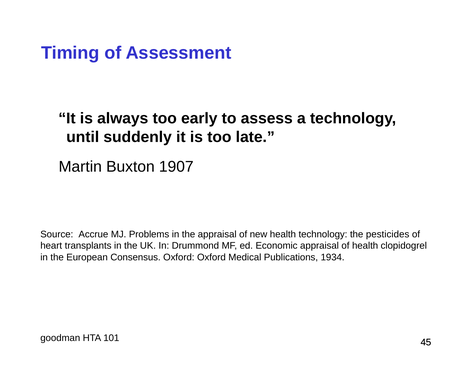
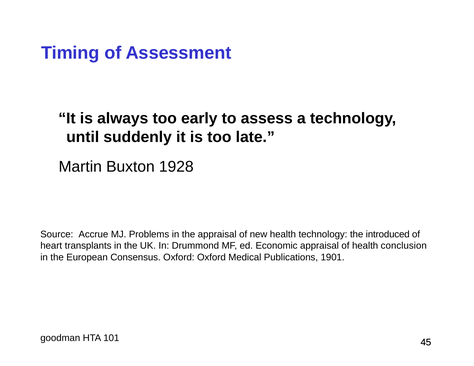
1907: 1907 -> 1928
pesticides: pesticides -> introduced
clopidogrel: clopidogrel -> conclusion
1934: 1934 -> 1901
